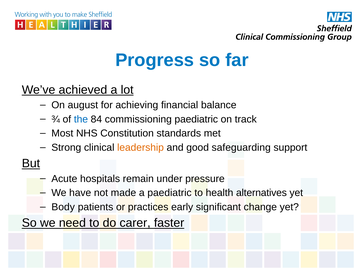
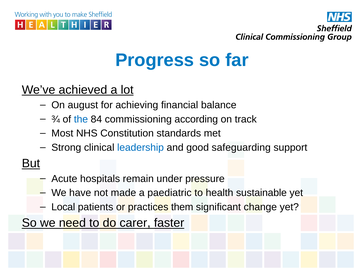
commissioning paediatric: paediatric -> according
leadership colour: orange -> blue
alternatives: alternatives -> sustainable
Body: Body -> Local
early: early -> them
